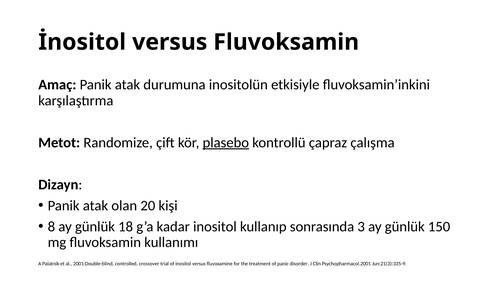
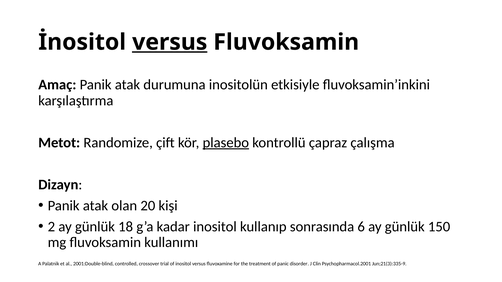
versus at (170, 42) underline: none -> present
8: 8 -> 2
3: 3 -> 6
